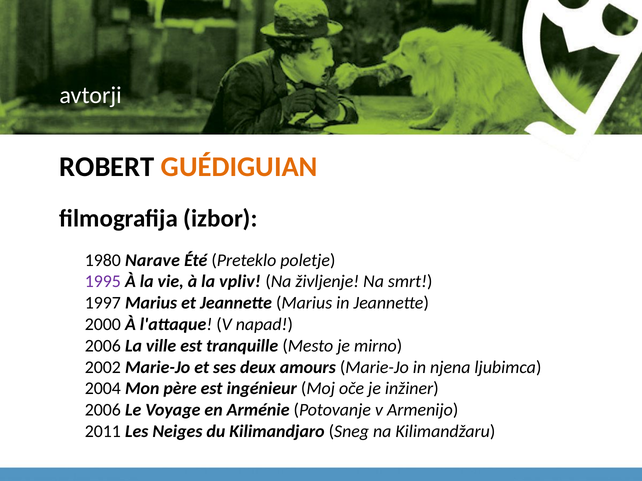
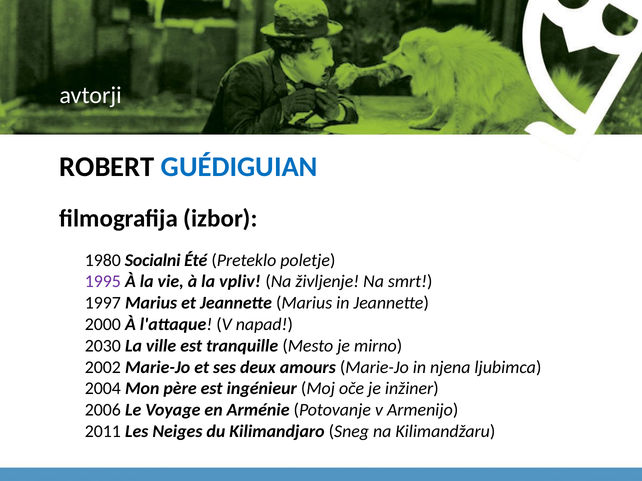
GUÉDIGUIAN colour: orange -> blue
Narave: Narave -> Socialni
2006 at (103, 346): 2006 -> 2030
